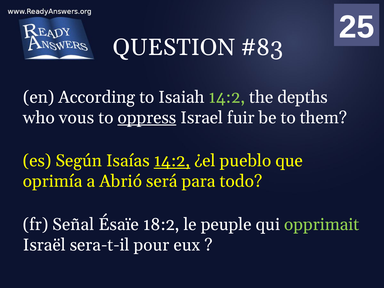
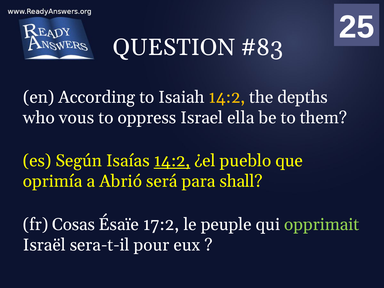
14:2 at (227, 97) colour: light green -> yellow
oppress underline: present -> none
fuir: fuir -> ella
todo: todo -> shall
Señal: Señal -> Cosas
18:2: 18:2 -> 17:2
